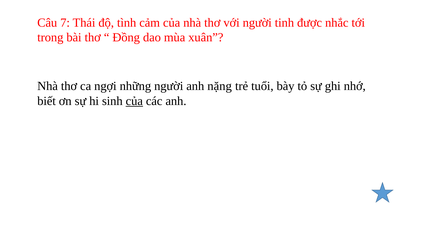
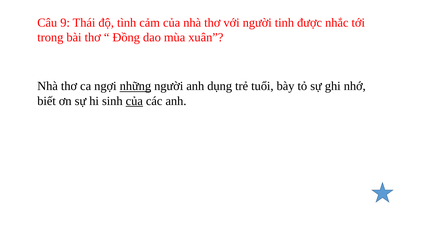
7: 7 -> 9
những underline: none -> present
nặng: nặng -> dụng
